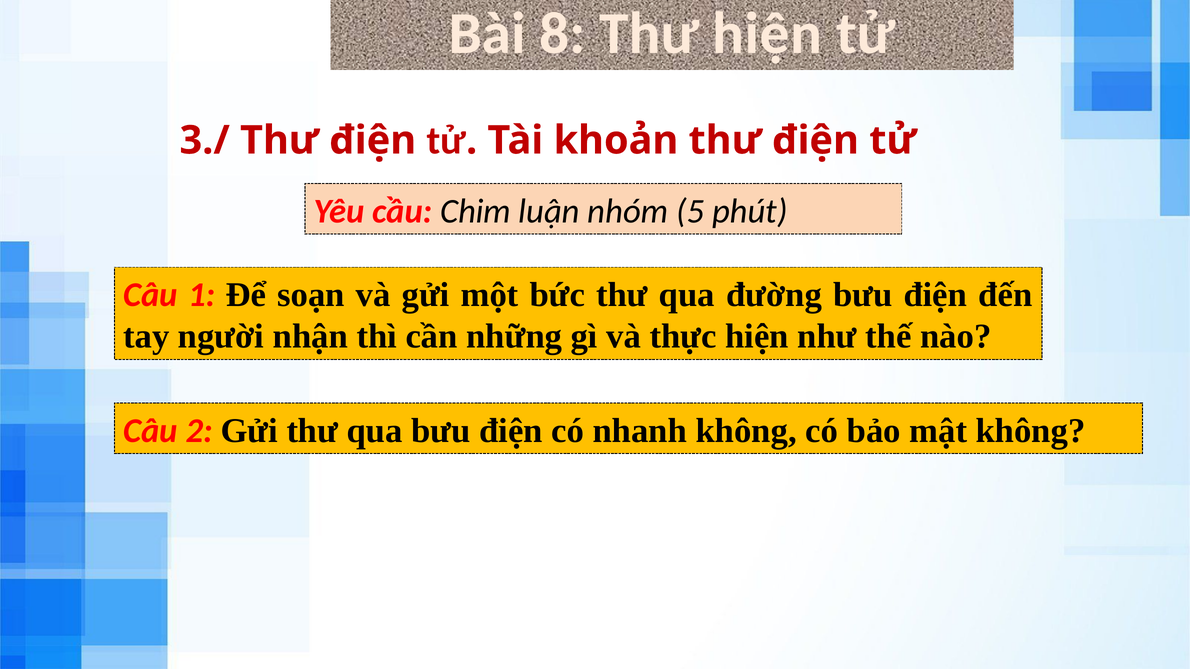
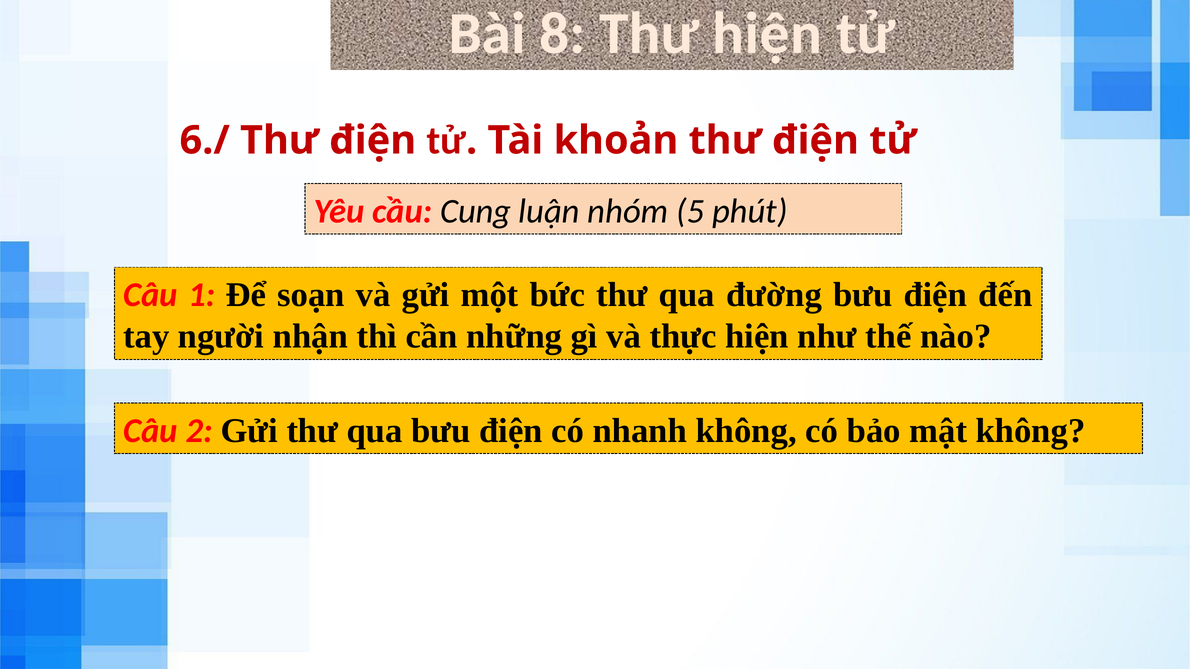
3./: 3./ -> 6./
Chim: Chim -> Cung
